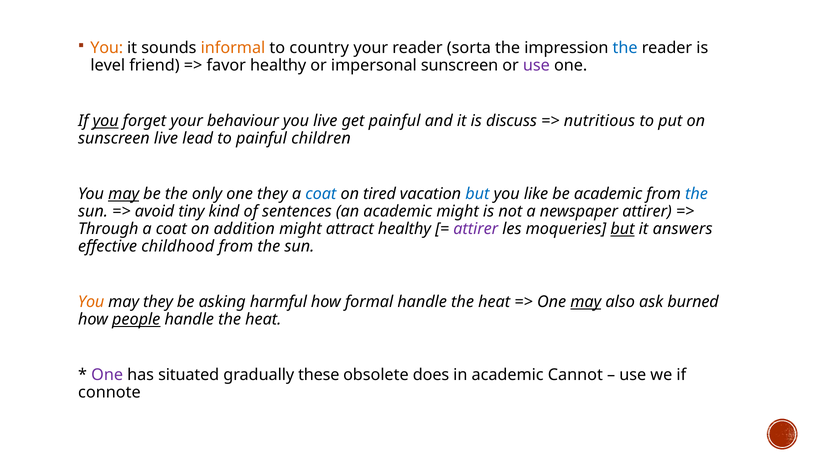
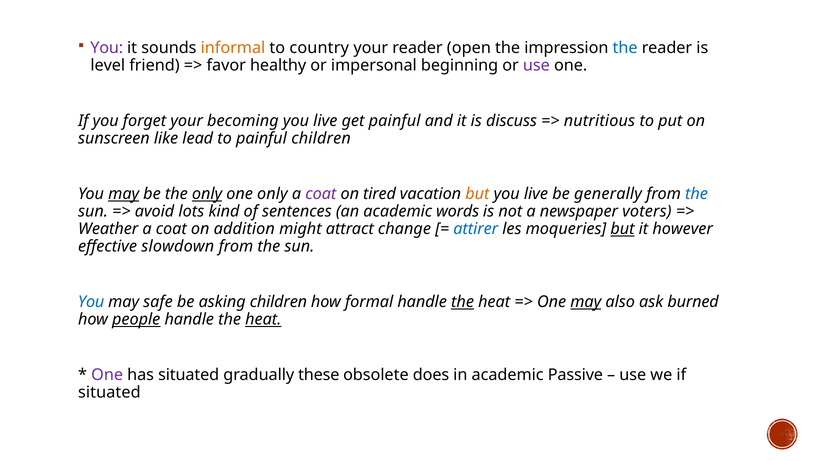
You at (107, 48) colour: orange -> purple
sorta: sorta -> open
impersonal sunscreen: sunscreen -> beginning
you at (106, 121) underline: present -> none
behaviour: behaviour -> becoming
sunscreen live: live -> like
only at (207, 194) underline: none -> present
one they: they -> only
coat at (321, 194) colour: blue -> purple
but at (477, 194) colour: blue -> orange
like at (536, 194): like -> live
be academic: academic -> generally
tiny: tiny -> lots
academic might: might -> words
newspaper attirer: attirer -> voters
Through: Through -> Weather
attract healthy: healthy -> change
attirer at (476, 229) colour: purple -> blue
answers: answers -> however
childhood: childhood -> slowdown
You at (91, 302) colour: orange -> blue
may they: they -> safe
asking harmful: harmful -> children
the at (463, 302) underline: none -> present
heat at (263, 320) underline: none -> present
Cannot: Cannot -> Passive
connote at (109, 393): connote -> situated
